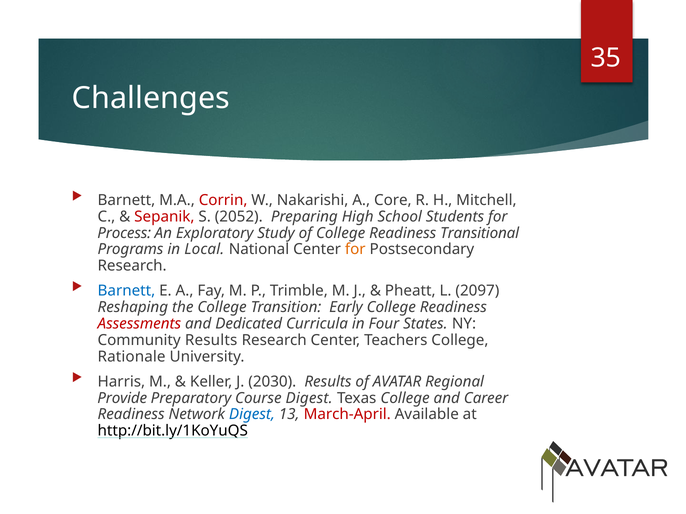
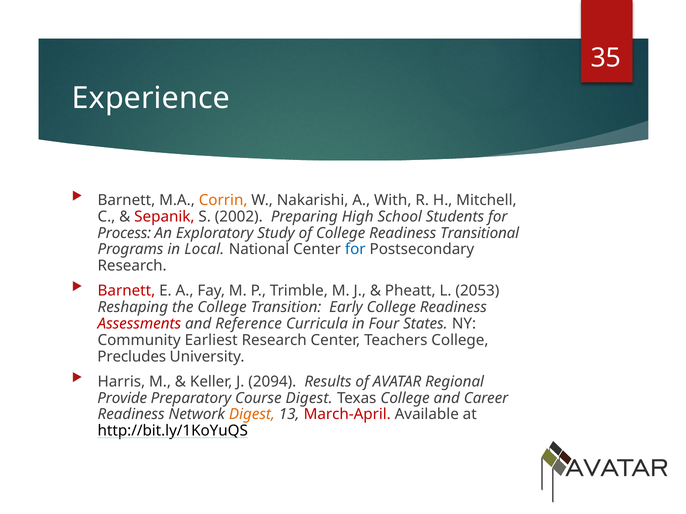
Challenges: Challenges -> Experience
Corrin colour: red -> orange
Core: Core -> With
2052: 2052 -> 2002
for at (355, 250) colour: orange -> blue
Barnett at (126, 291) colour: blue -> red
2097: 2097 -> 2053
Dedicated: Dedicated -> Reference
Community Results: Results -> Earliest
Rationale: Rationale -> Precludes
2030: 2030 -> 2094
Digest at (252, 415) colour: blue -> orange
